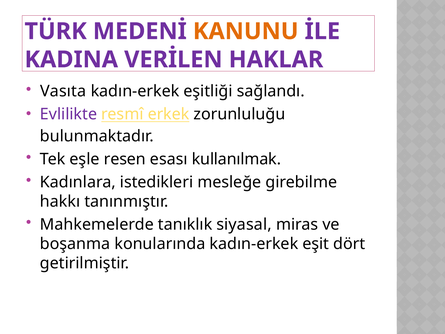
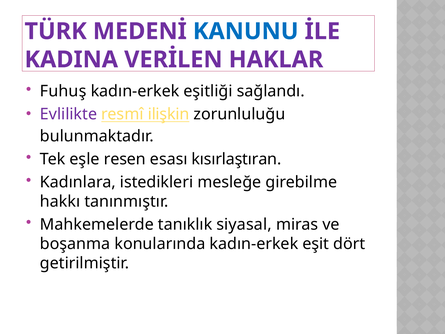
KANUNU colour: orange -> blue
Vasıta: Vasıta -> Fuhuş
erkek: erkek -> ilişkin
kullanılmak: kullanılmak -> kısırlaştıran
